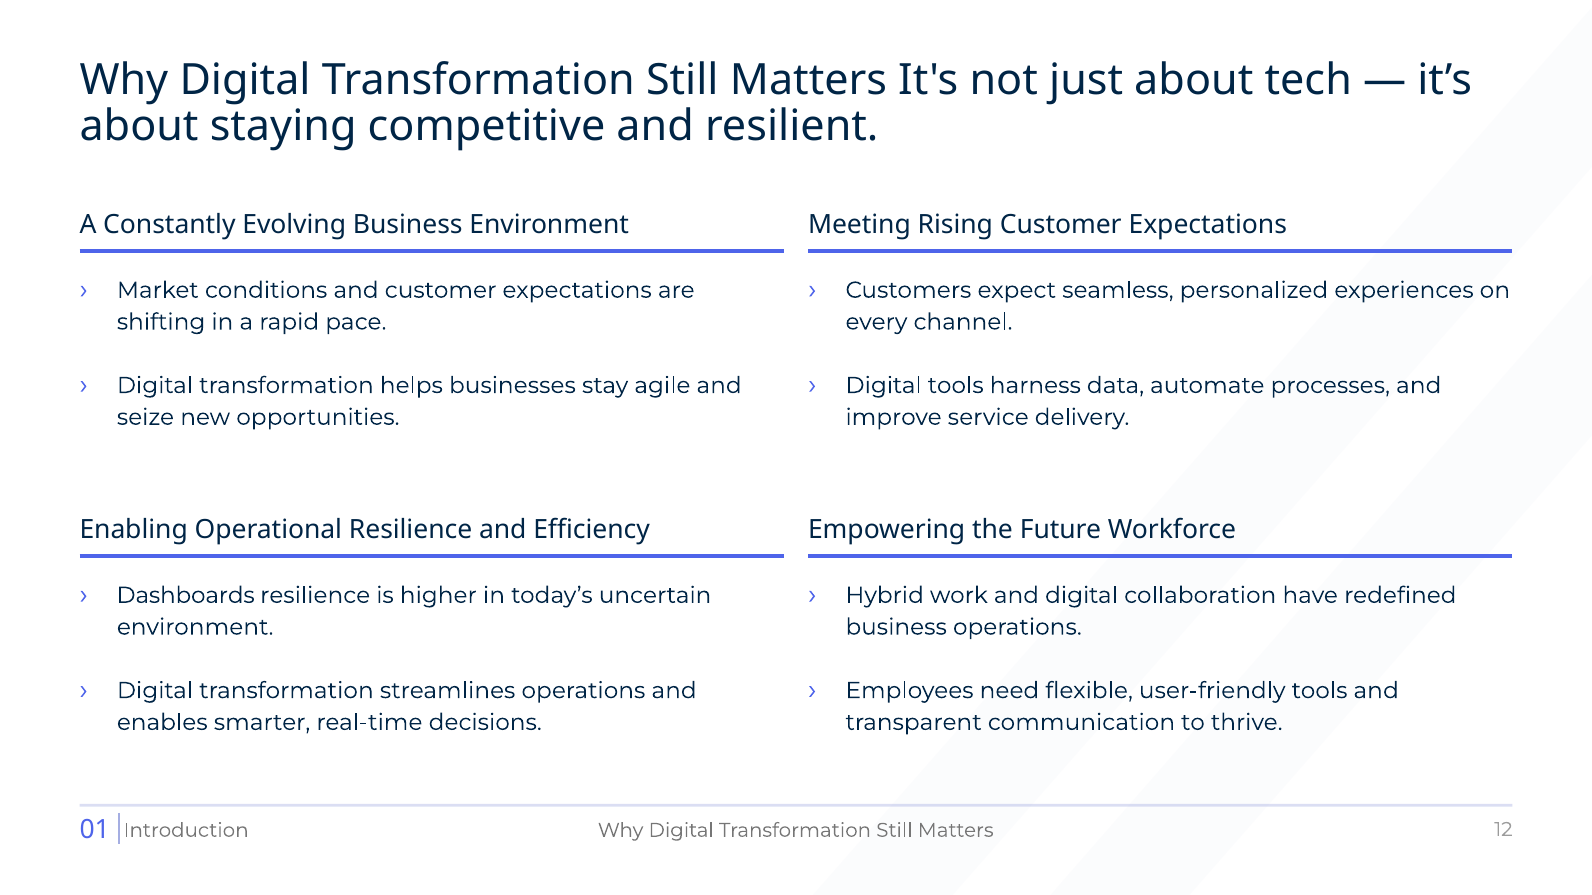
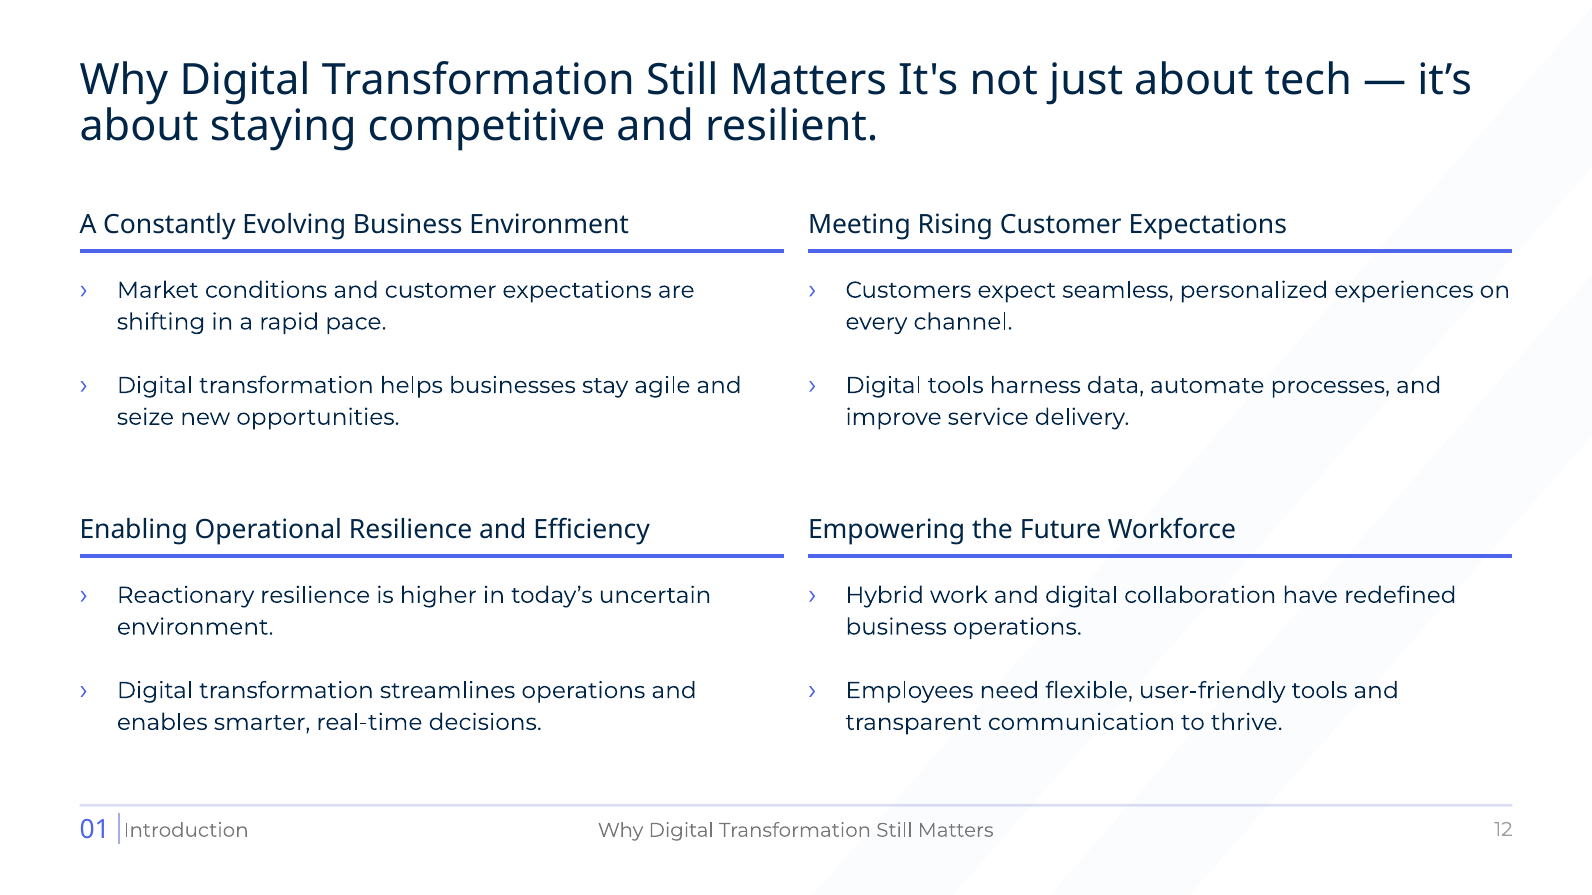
Dashboards: Dashboards -> Reactionary
